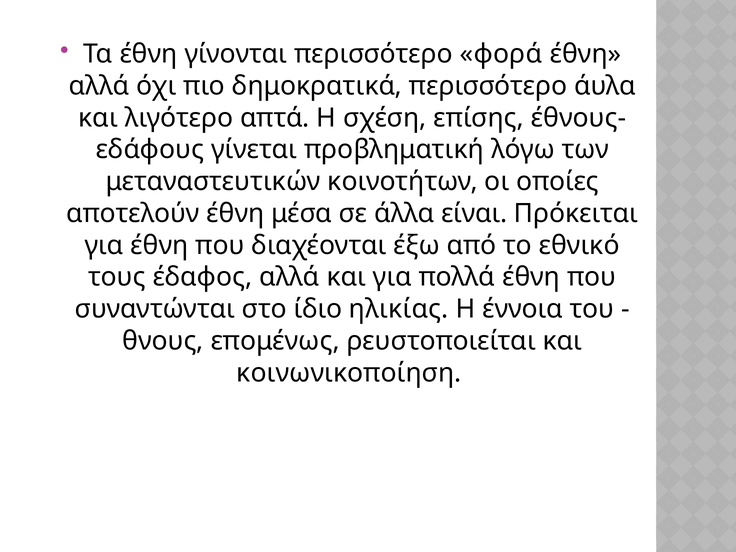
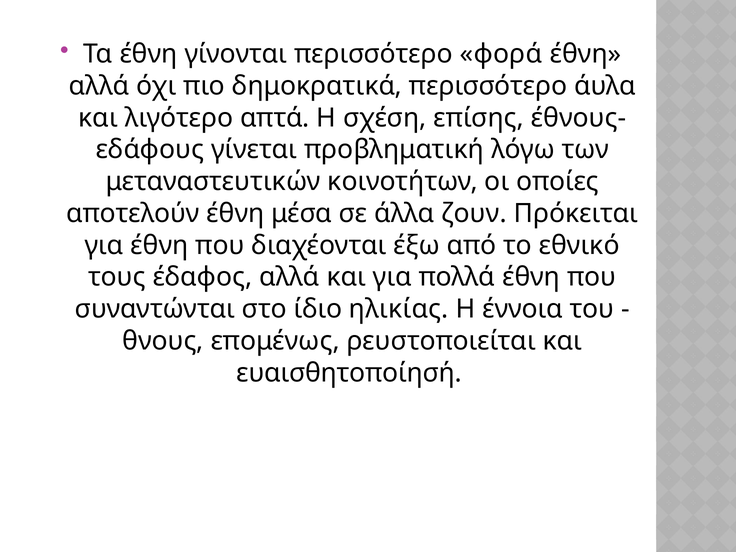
είναι: είναι -> ζουν
κοινωνικοποίηση: κοινωνικοποίηση -> ευαισθητοποίησή
